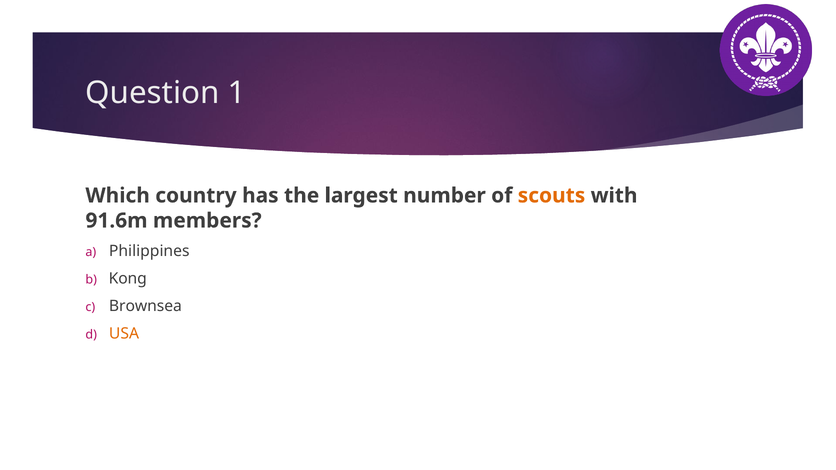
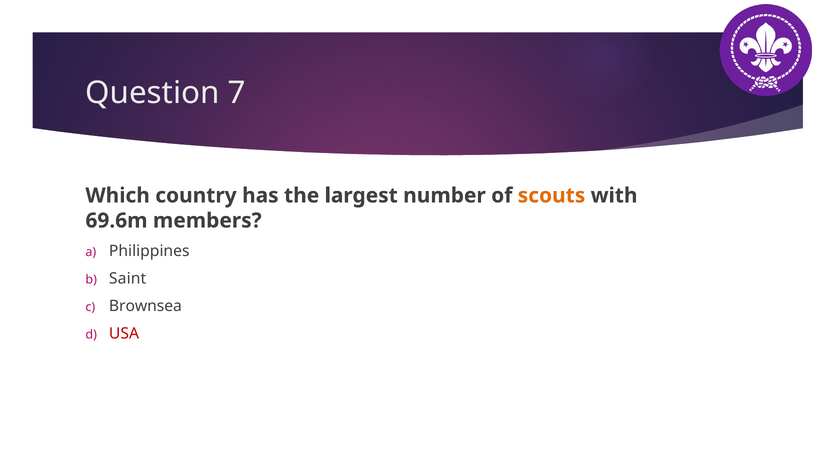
1: 1 -> 7
91.6m: 91.6m -> 69.6m
Kong: Kong -> Saint
USA colour: orange -> red
